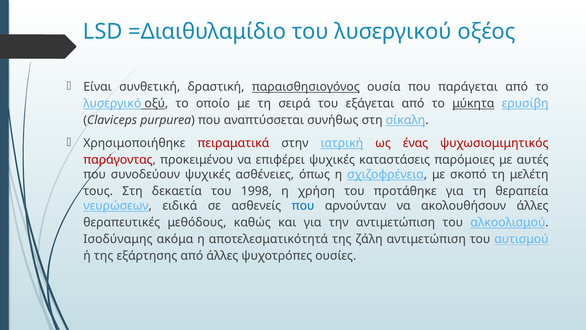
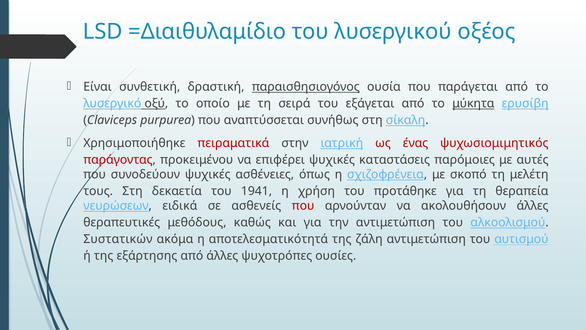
1998: 1998 -> 1941
που at (303, 206) colour: blue -> red
Ισοδύναμης: Ισοδύναμης -> Συστατικών
